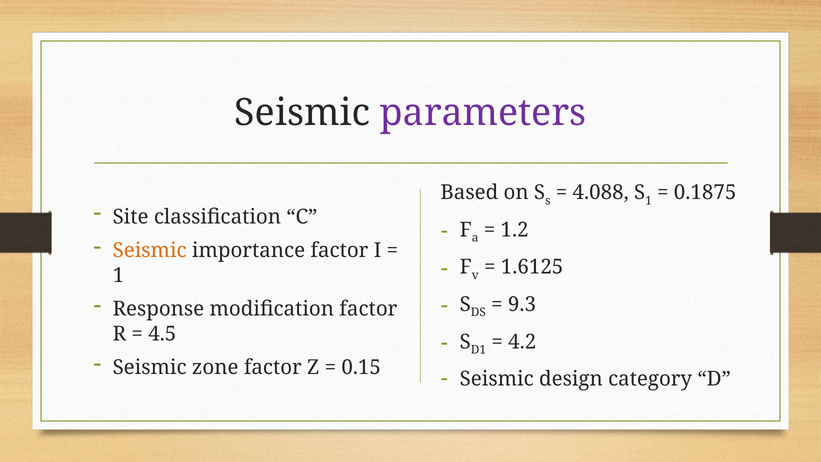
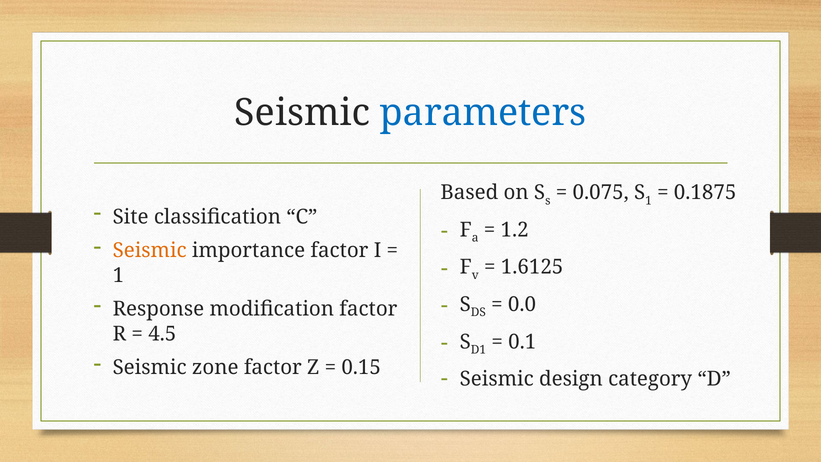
parameters colour: purple -> blue
4.088: 4.088 -> 0.075
9.3: 9.3 -> 0.0
4.2: 4.2 -> 0.1
